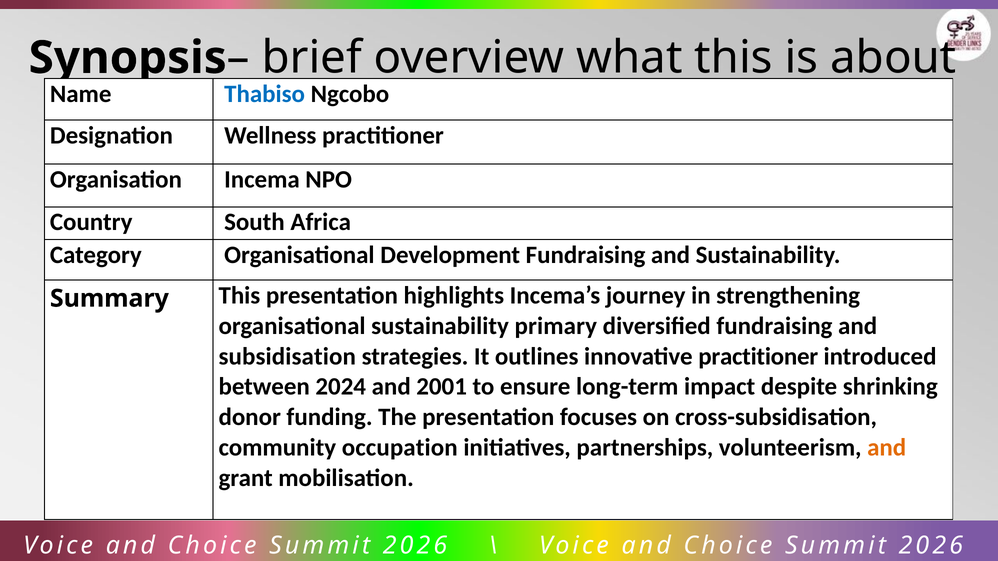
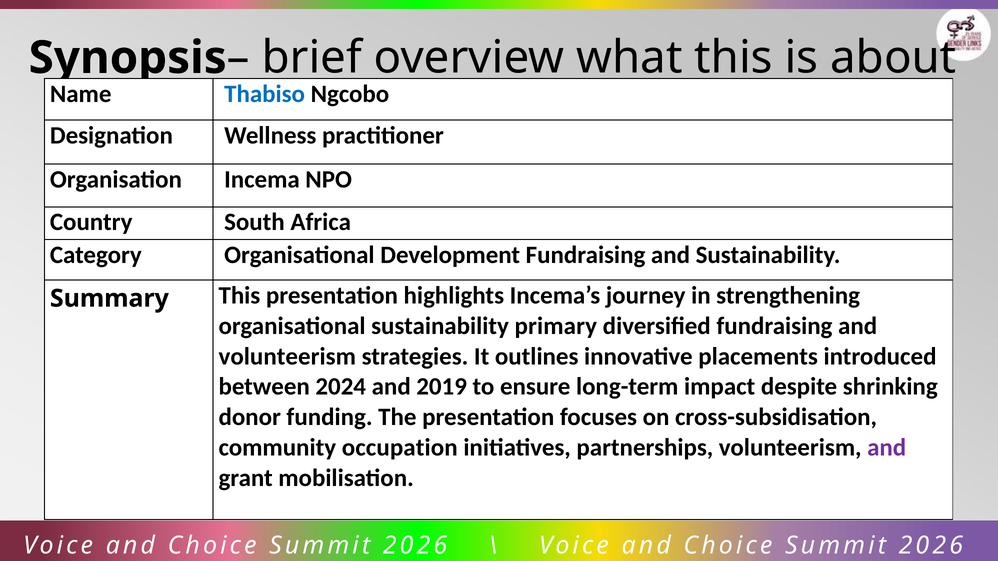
subsidisation at (287, 357): subsidisation -> volunteerism
innovative practitioner: practitioner -> placements
2001: 2001 -> 2019
and at (887, 448) colour: orange -> purple
